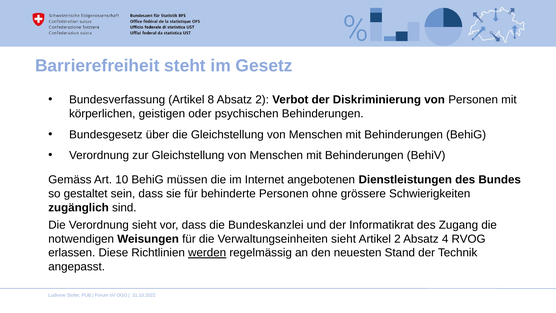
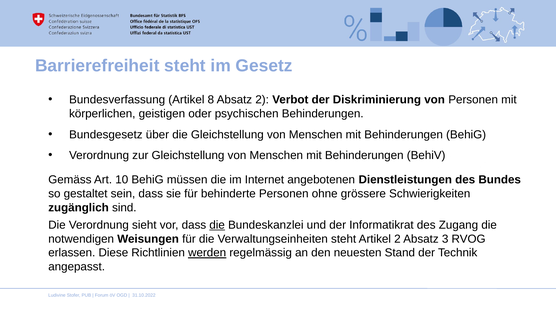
die at (217, 225) underline: none -> present
Verwaltungseinheiten sieht: sieht -> steht
4: 4 -> 3
